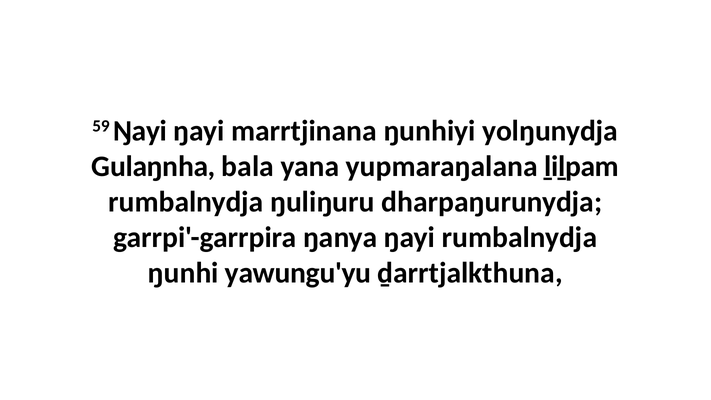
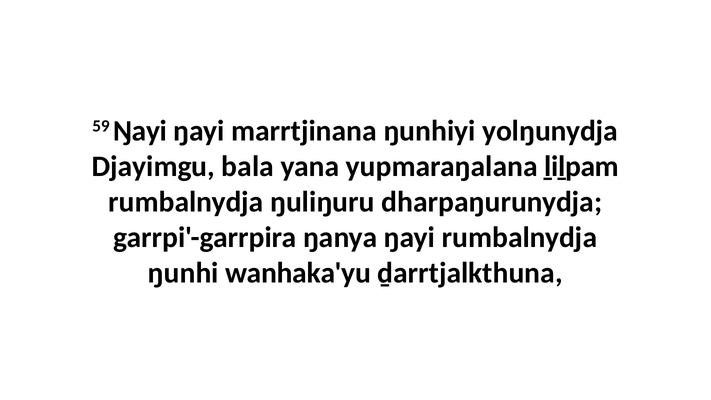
Gulaŋnha: Gulaŋnha -> Djayimgu
yawungu'yu: yawungu'yu -> wanhaka'yu
